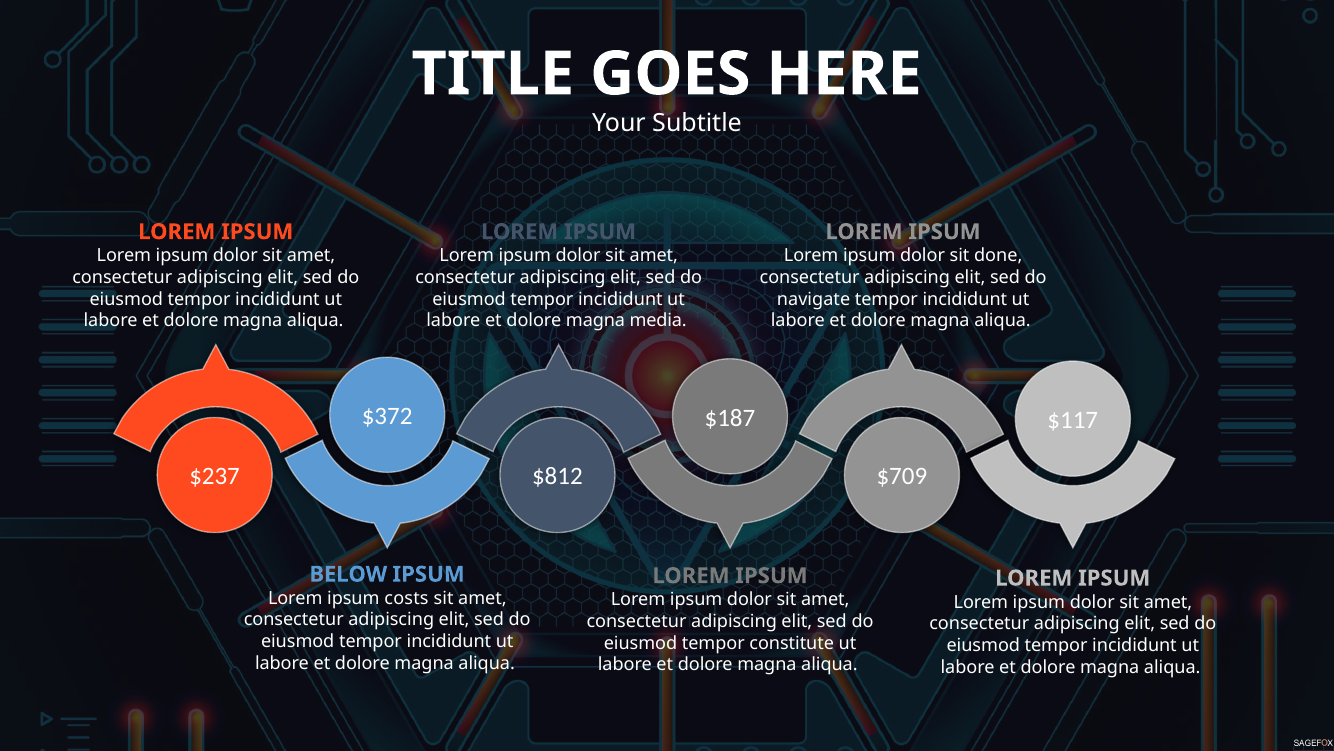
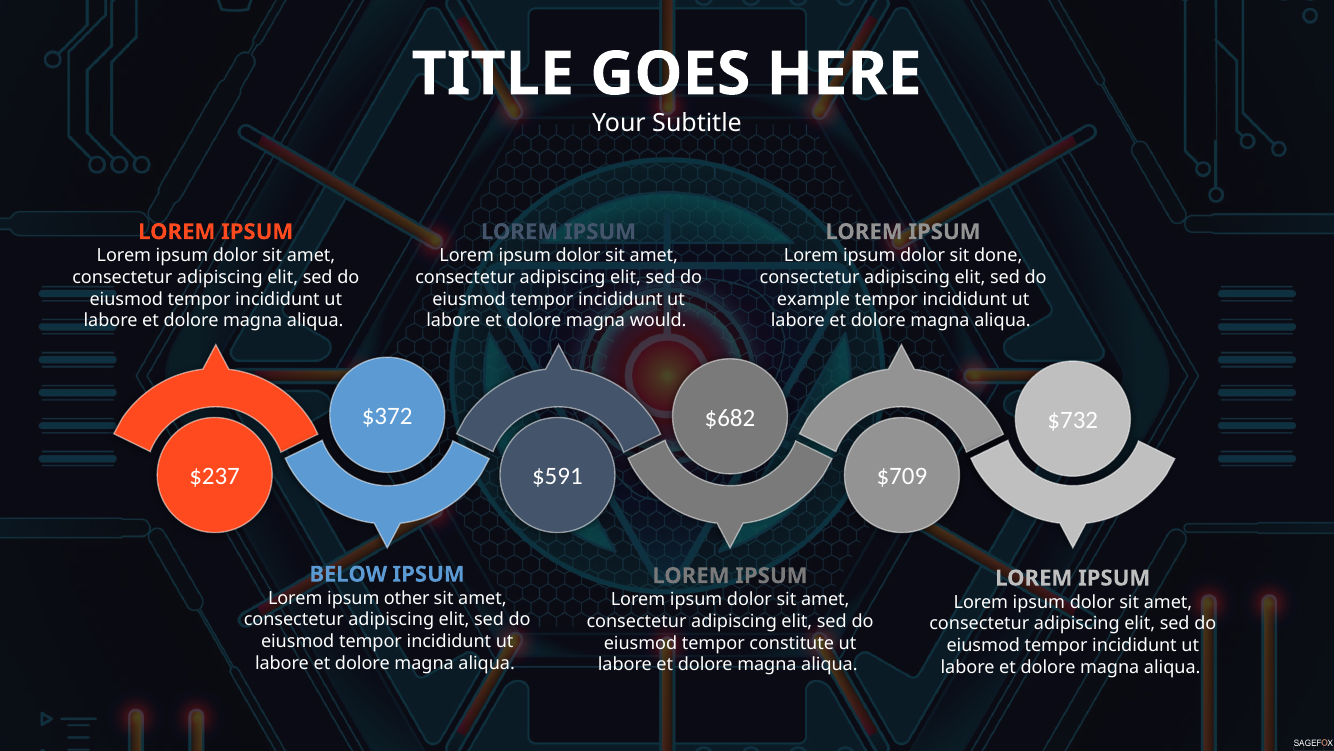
navigate: navigate -> example
media: media -> would
$187: $187 -> $682
$117: $117 -> $732
$812: $812 -> $591
costs: costs -> other
